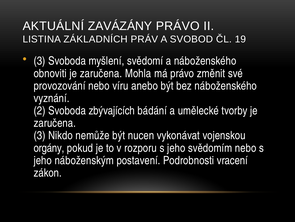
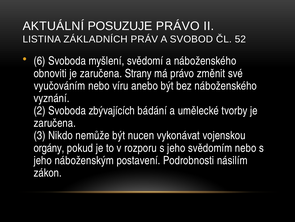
ZAVÁZÁNY: ZAVÁZÁNY -> POSUZUJE
19: 19 -> 52
3 at (39, 61): 3 -> 6
Mohla: Mohla -> Strany
provozování: provozování -> vyučováním
vracení: vracení -> násilím
